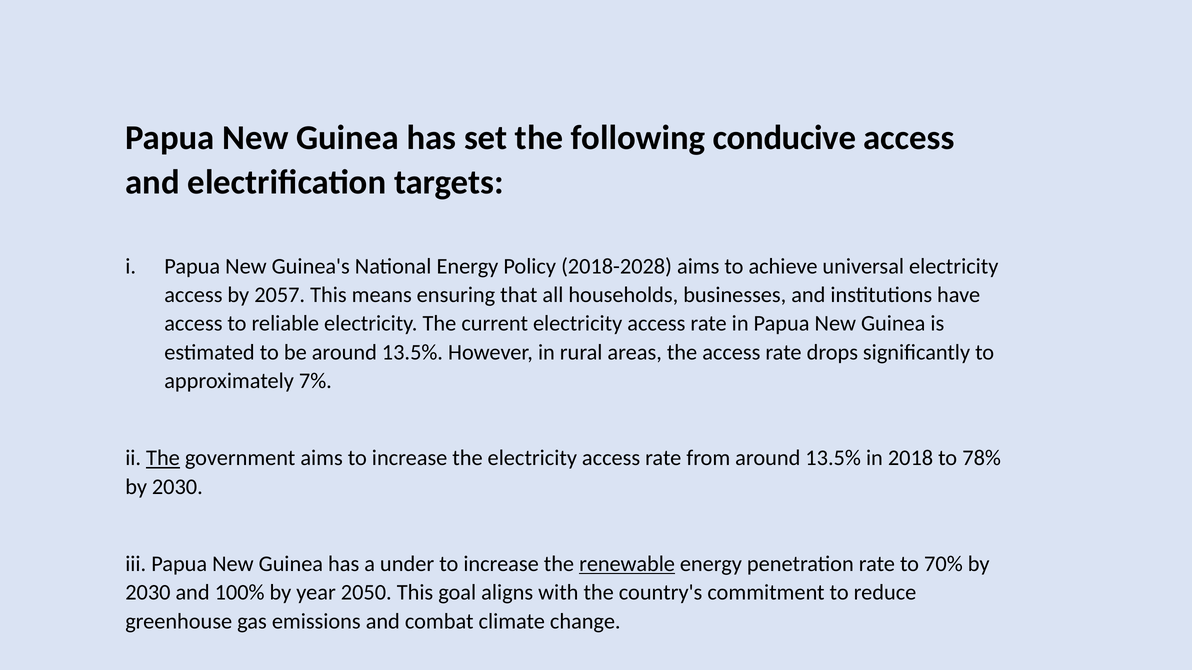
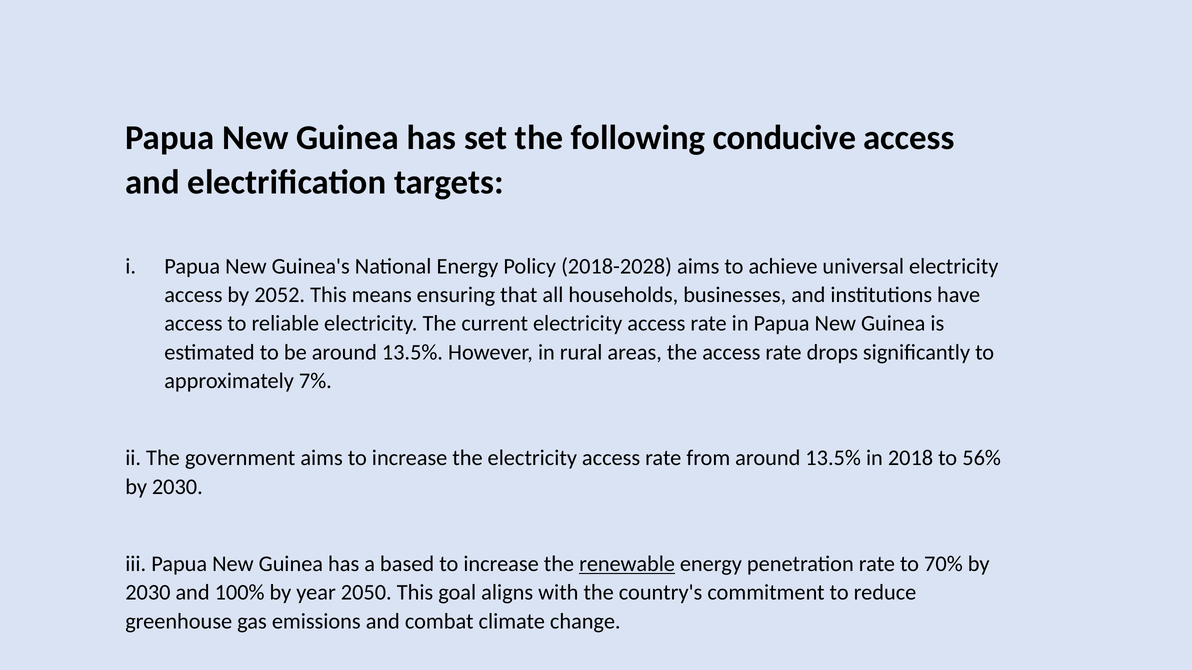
2057: 2057 -> 2052
The at (163, 458) underline: present -> none
78%: 78% -> 56%
under: under -> based
